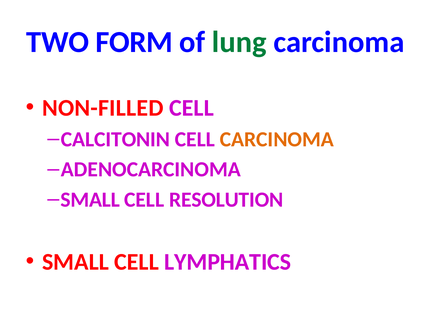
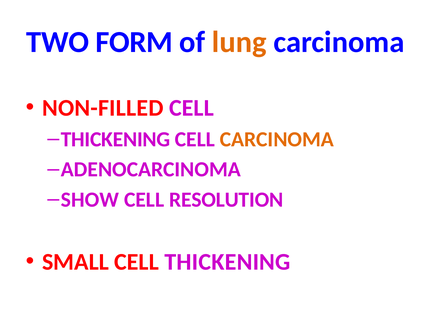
lung colour: green -> orange
CALCITONIN at (115, 139): CALCITONIN -> THICKENING
SMALL at (90, 200): SMALL -> SHOW
CELL LYMPHATICS: LYMPHATICS -> THICKENING
